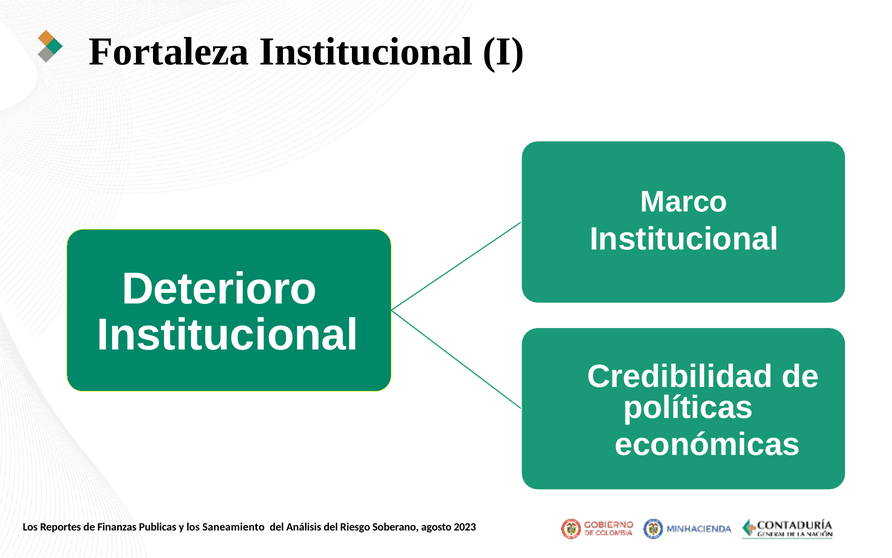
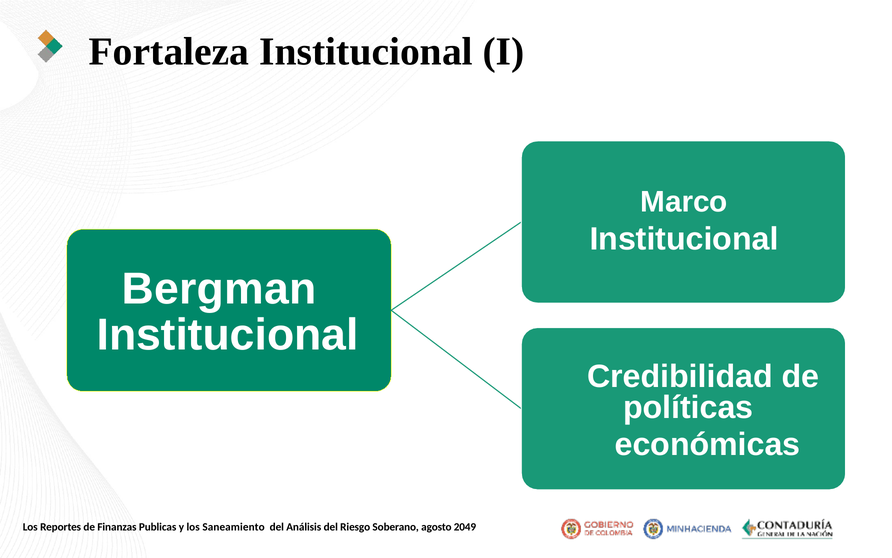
Deterioro: Deterioro -> Bergman
2023: 2023 -> 2049
